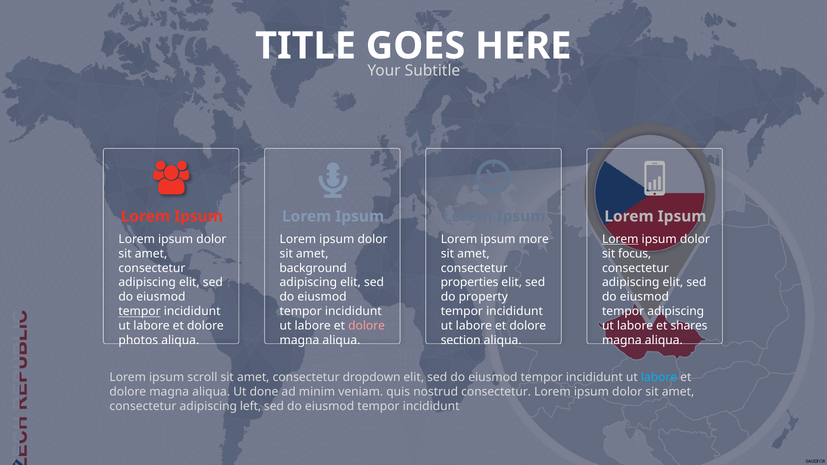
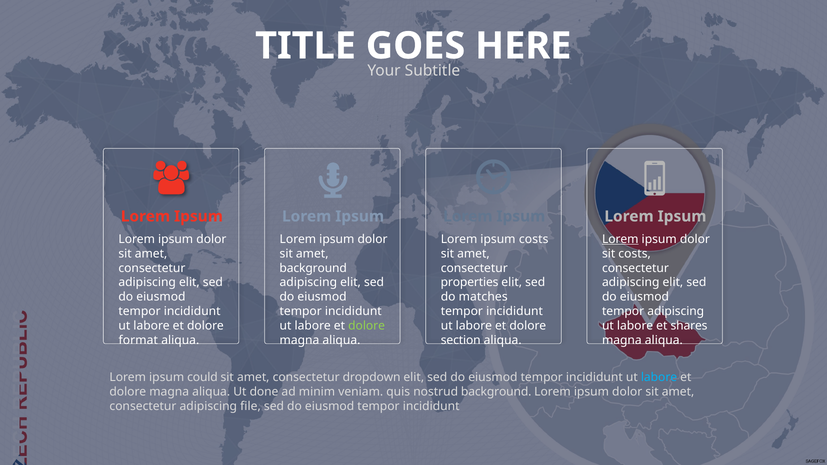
ipsum more: more -> costs
sit focus: focus -> costs
property: property -> matches
tempor at (140, 312) underline: present -> none
dolore at (367, 326) colour: pink -> light green
photos: photos -> format
scroll: scroll -> could
nostrud consectetur: consectetur -> background
left: left -> file
